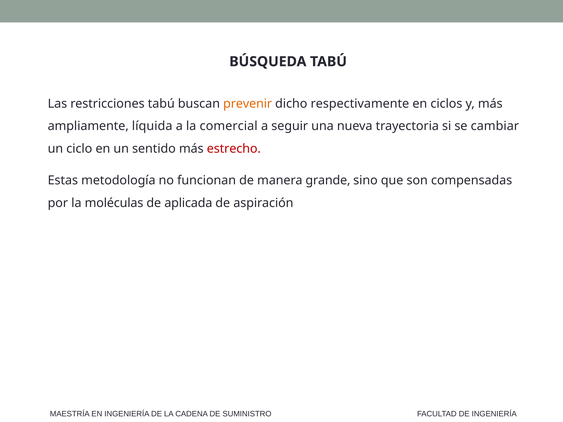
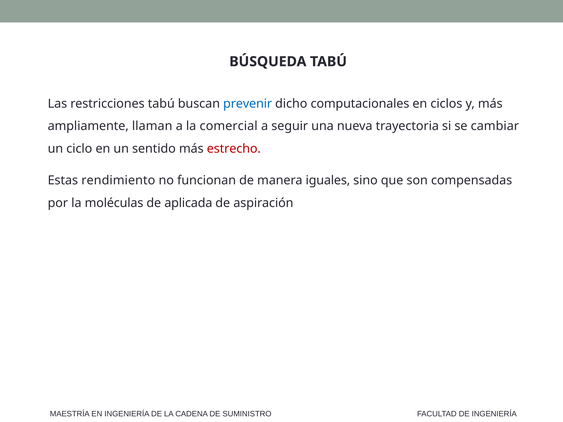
prevenir colour: orange -> blue
respectivamente: respectivamente -> computacionales
líquida: líquida -> llaman
metodología: metodología -> rendimiento
grande: grande -> iguales
